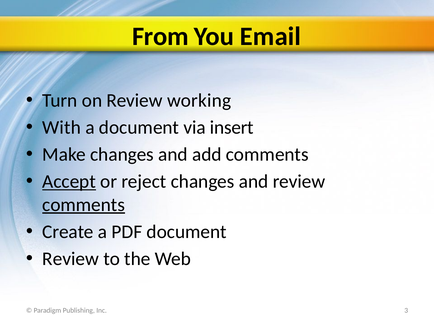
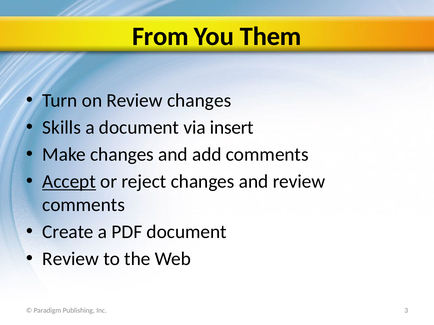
Email: Email -> Them
Review working: working -> changes
With: With -> Skills
comments at (84, 205) underline: present -> none
